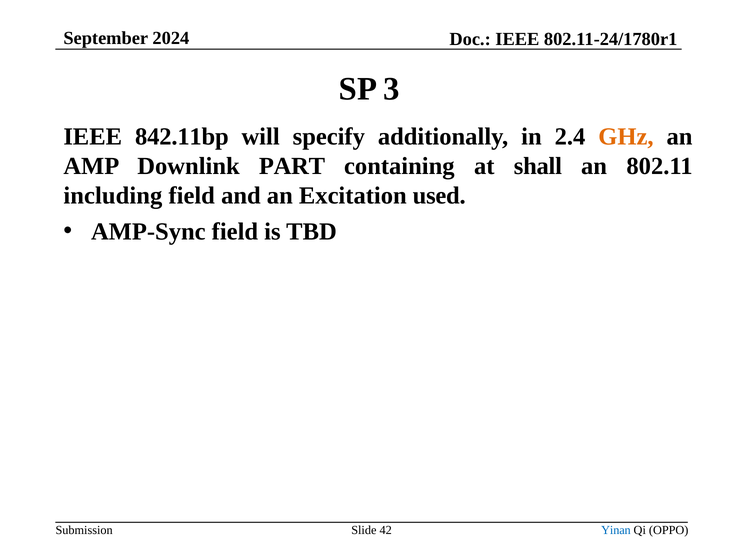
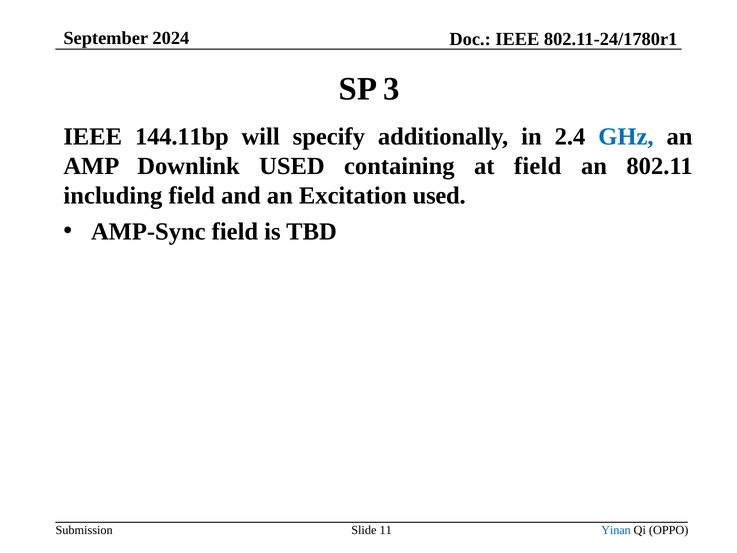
842.11bp: 842.11bp -> 144.11bp
GHz colour: orange -> blue
Downlink PART: PART -> USED
at shall: shall -> field
42: 42 -> 11
